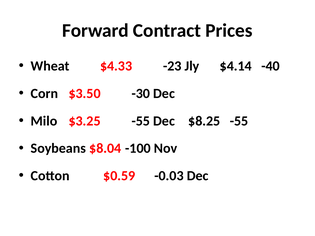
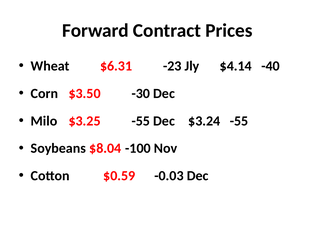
$4.33: $4.33 -> $6.31
$8.25: $8.25 -> $3.24
